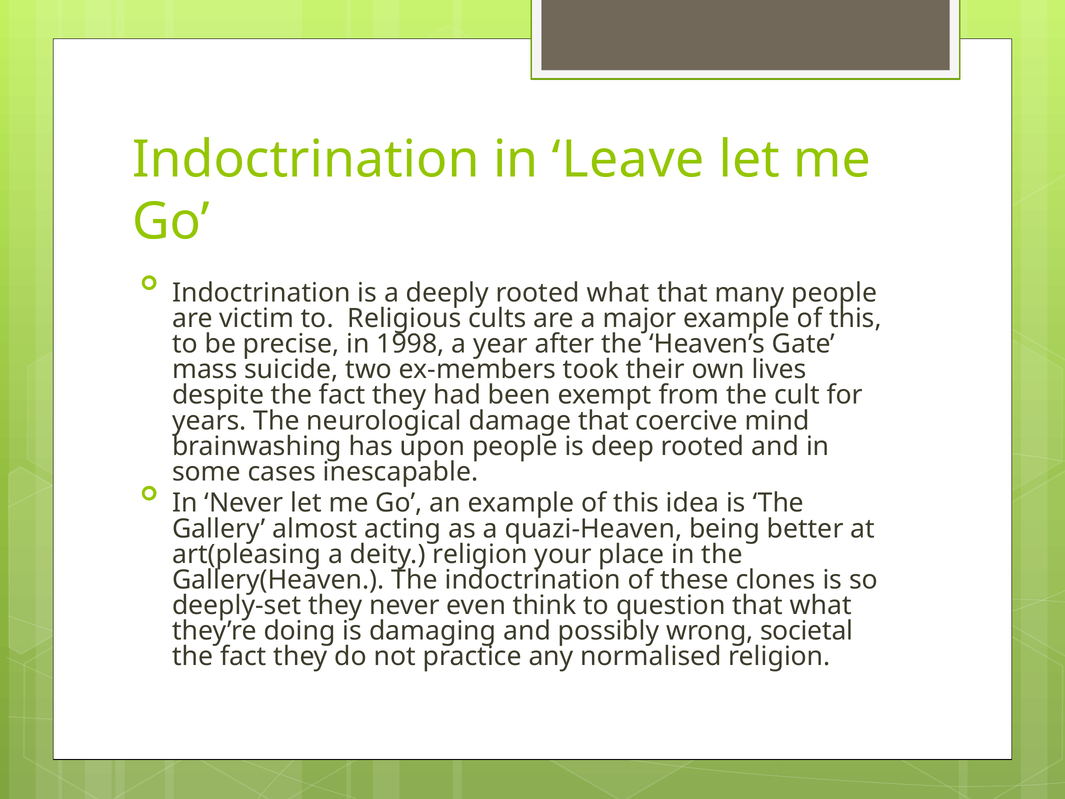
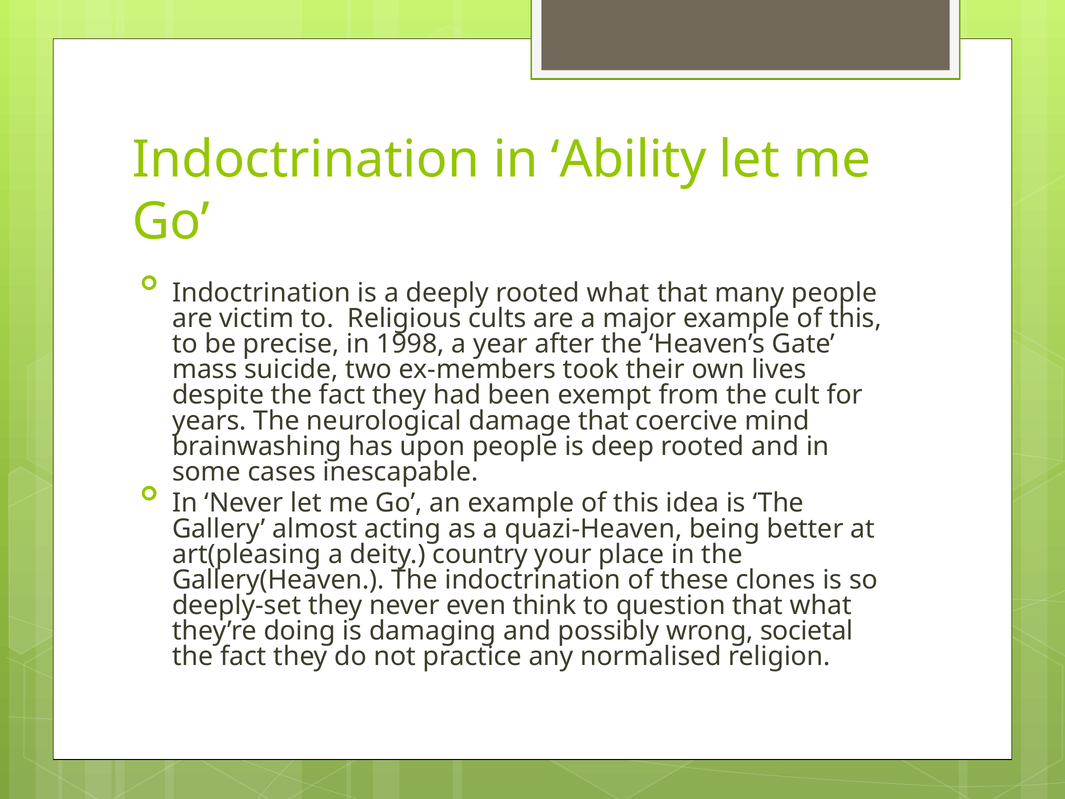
Leave: Leave -> Ability
deity religion: religion -> country
